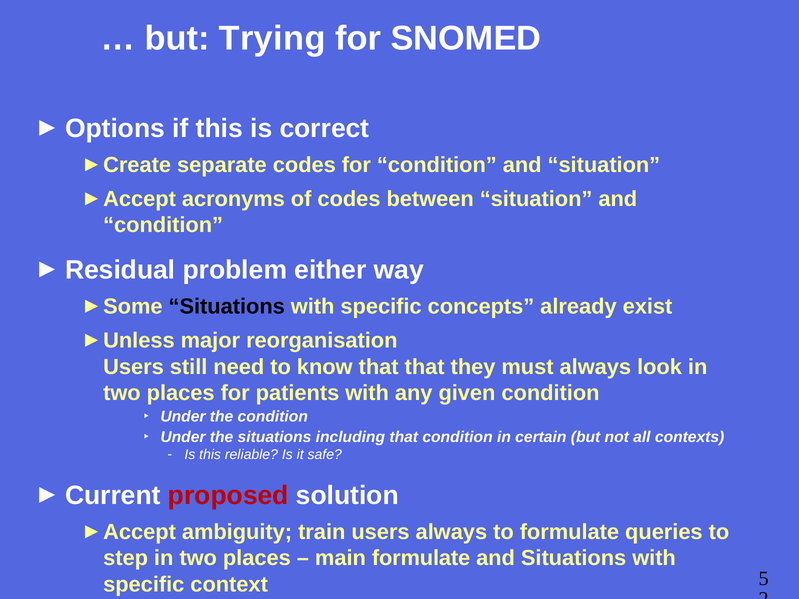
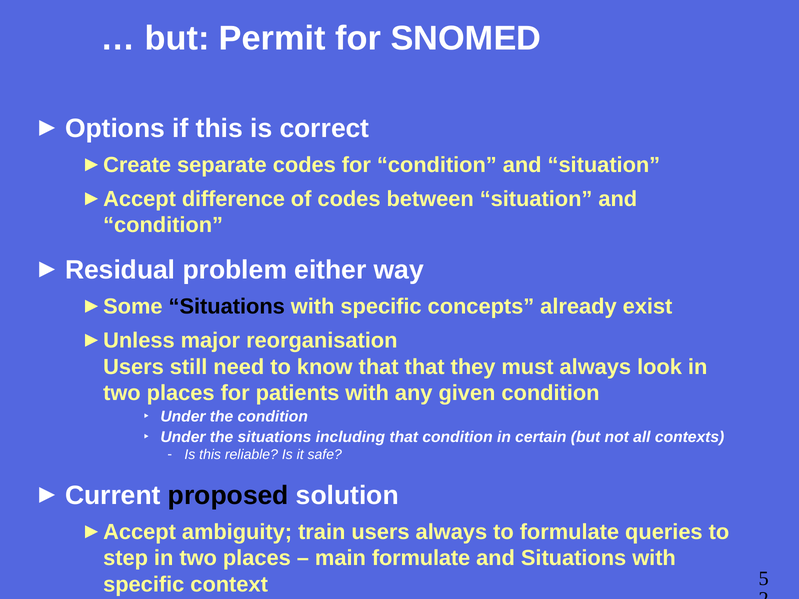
Trying: Trying -> Permit
acronyms: acronyms -> difference
proposed colour: red -> black
